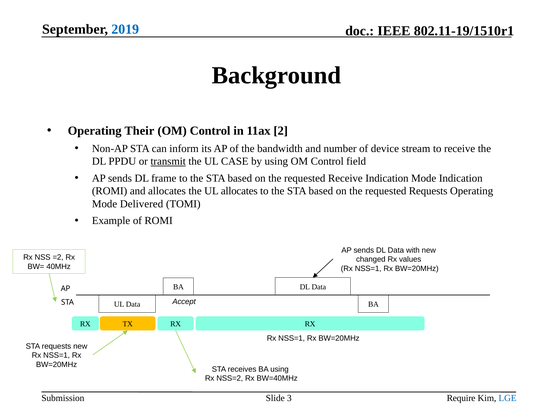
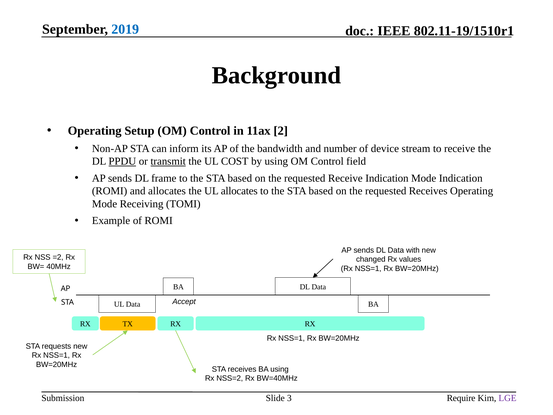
Their: Their -> Setup
PPDU underline: none -> present
CASE: CASE -> COST
requested Requests: Requests -> Receives
Delivered: Delivered -> Receiving
LGE colour: blue -> purple
